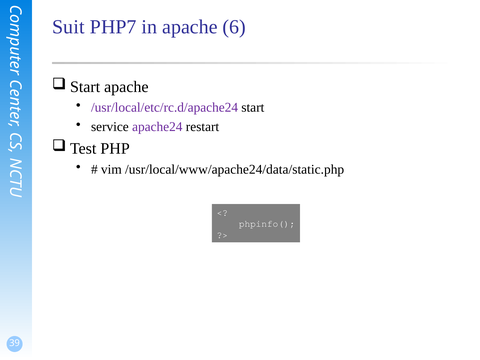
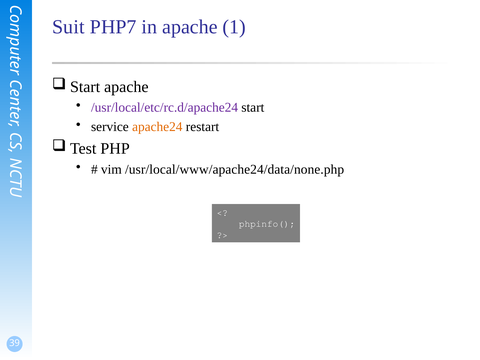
6: 6 -> 1
apache24 colour: purple -> orange
/usr/local/www/apache24/data/static.php: /usr/local/www/apache24/data/static.php -> /usr/local/www/apache24/data/none.php
